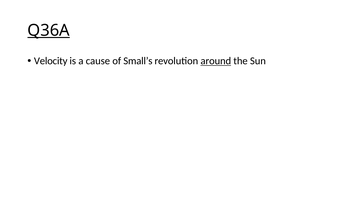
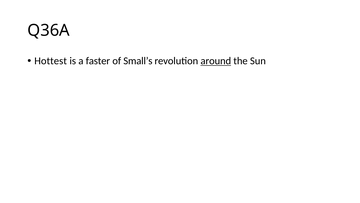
Q36A underline: present -> none
Velocity: Velocity -> Hottest
cause: cause -> faster
